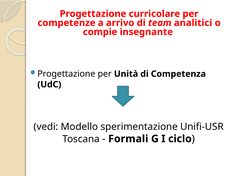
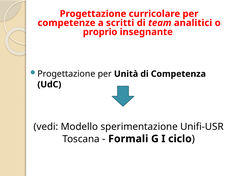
arrivo: arrivo -> scritti
compie: compie -> proprio
